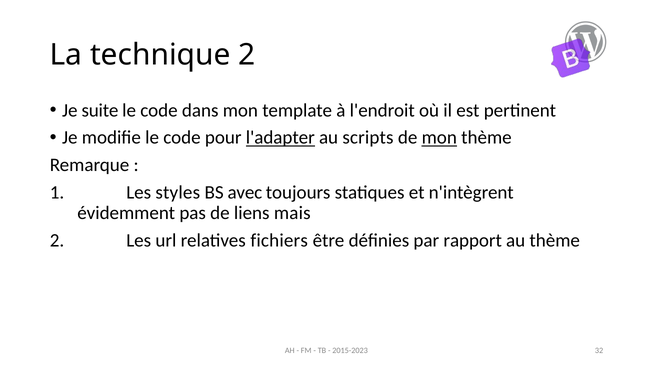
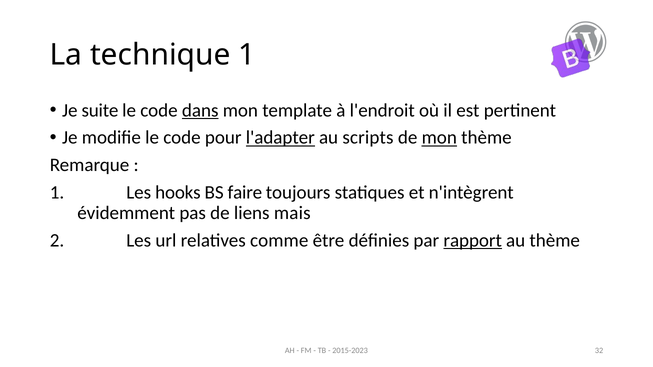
technique 2: 2 -> 1
dans underline: none -> present
styles: styles -> hooks
avec: avec -> faire
fichiers: fichiers -> comme
rapport underline: none -> present
